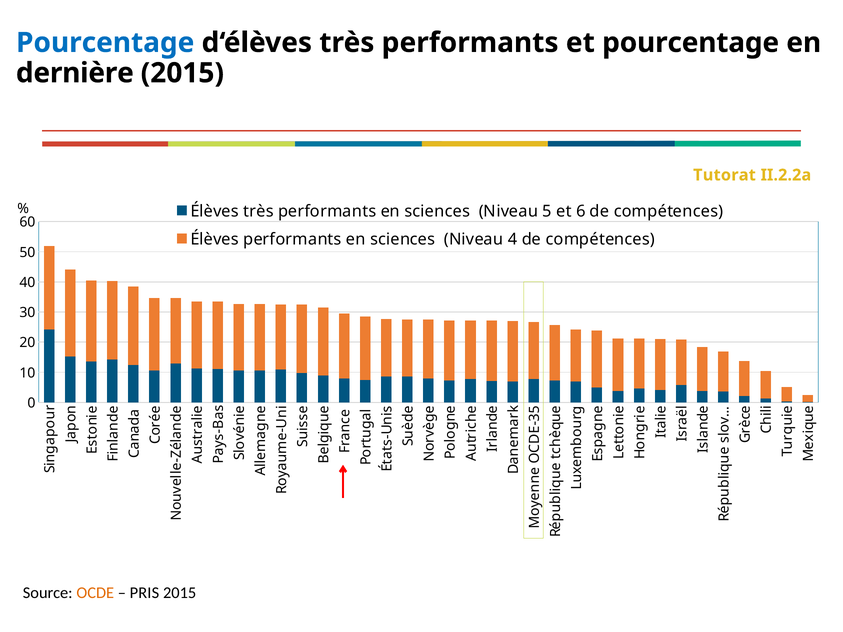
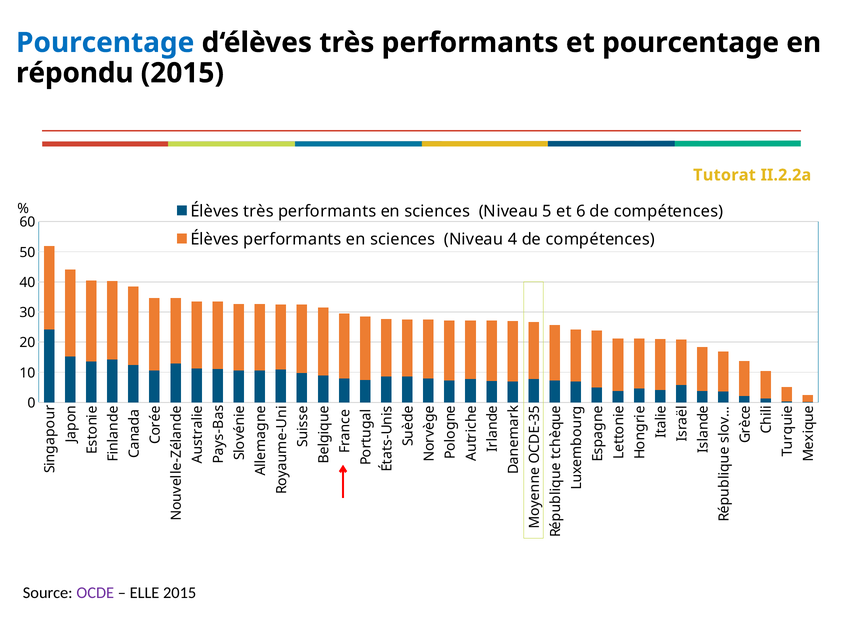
dernière: dernière -> répondu
OCDE colour: orange -> purple
PRIS: PRIS -> ELLE
